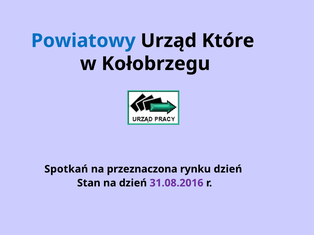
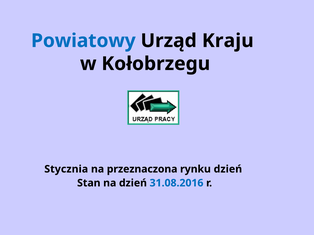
Które: Które -> Kraju
Spotkań: Spotkań -> Stycznia
31.08.2016 colour: purple -> blue
